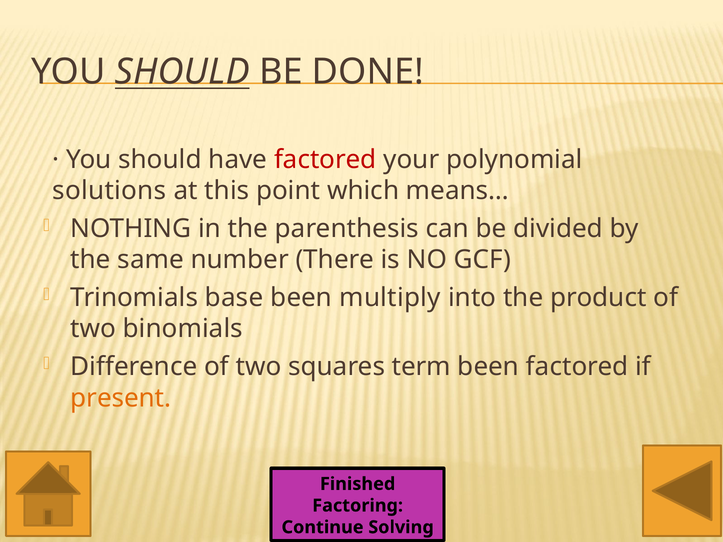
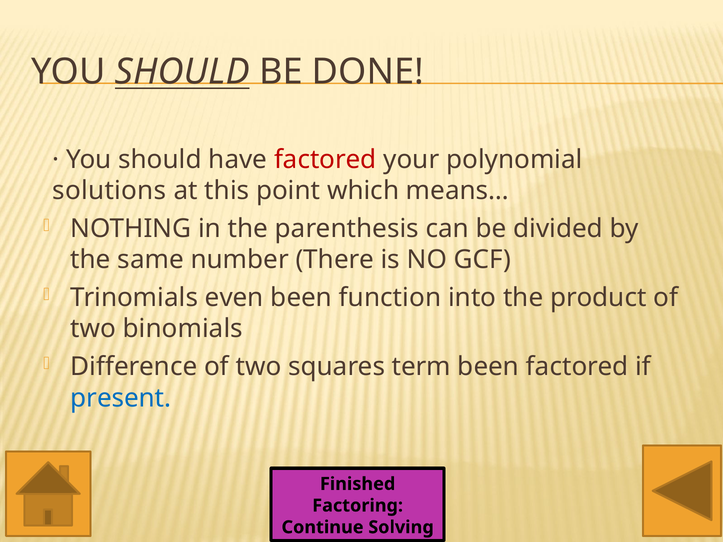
base: base -> even
multiply: multiply -> function
present colour: orange -> blue
